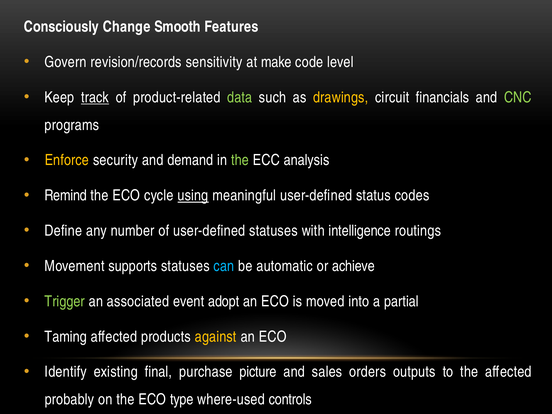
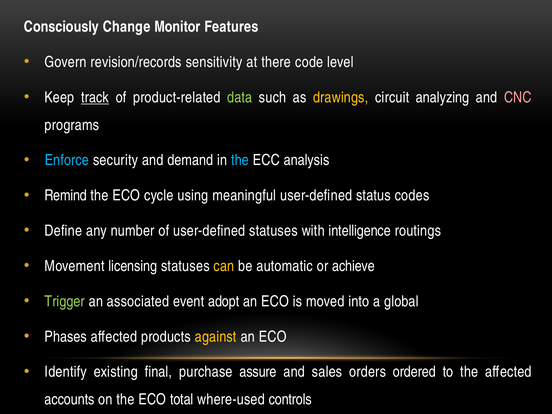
Smooth: Smooth -> Monitor
make: make -> there
financials: financials -> analyzing
CNC colour: light green -> pink
Enforce colour: yellow -> light blue
the at (240, 160) colour: light green -> light blue
using underline: present -> none
supports: supports -> licensing
can colour: light blue -> yellow
partial: partial -> global
Taming: Taming -> Phases
picture: picture -> assure
outputs: outputs -> ordered
probably: probably -> accounts
type: type -> total
